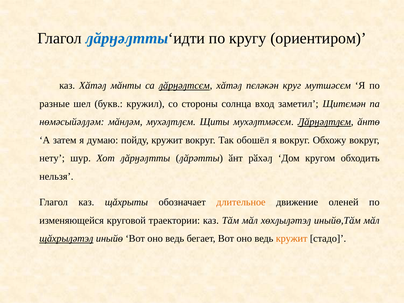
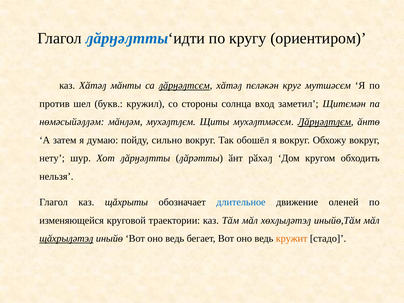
разные: разные -> против
пойду кружит: кружит -> сильно
длительное colour: orange -> blue
